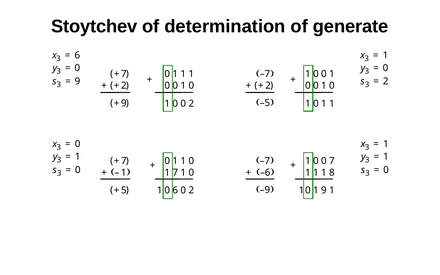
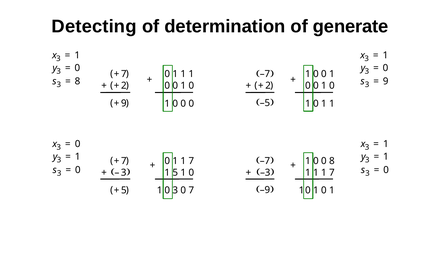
Stoytchev: Stoytchev -> Detecting
6 at (77, 55): 6 -> 1
3 9: 9 -> 8
3 2: 2 -> 9
1 0 0 2: 2 -> 0
0 1 1 0: 0 -> 7
0 0 7: 7 -> 8
1 at (124, 173): 1 -> 3
6 at (268, 173): 6 -> 3
1 7: 7 -> 5
1 1 1 8: 8 -> 7
0 6: 6 -> 3
2 at (191, 190): 2 -> 7
9 at (324, 190): 9 -> 0
